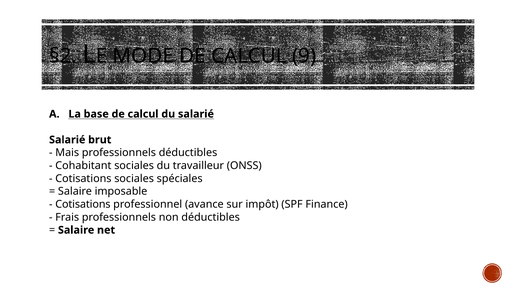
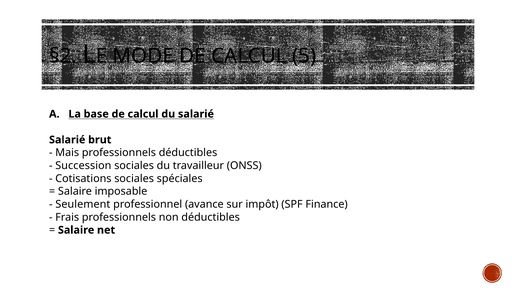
9: 9 -> 5
Cohabitant: Cohabitant -> Succession
Cotisations at (83, 204): Cotisations -> Seulement
